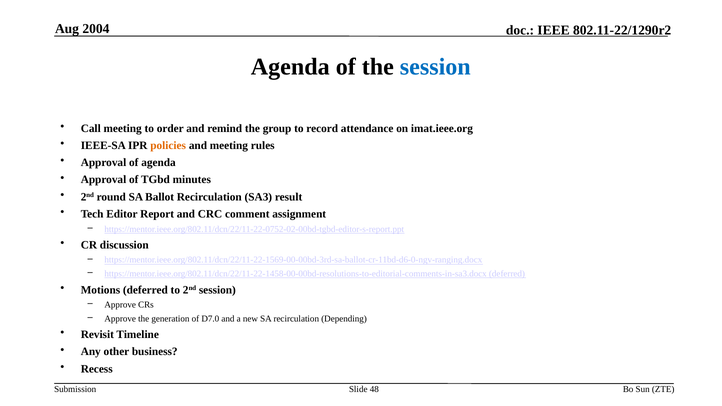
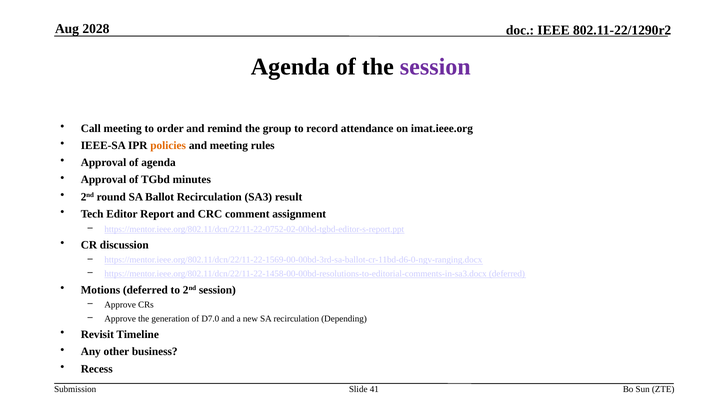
2004: 2004 -> 2028
session at (435, 67) colour: blue -> purple
48: 48 -> 41
